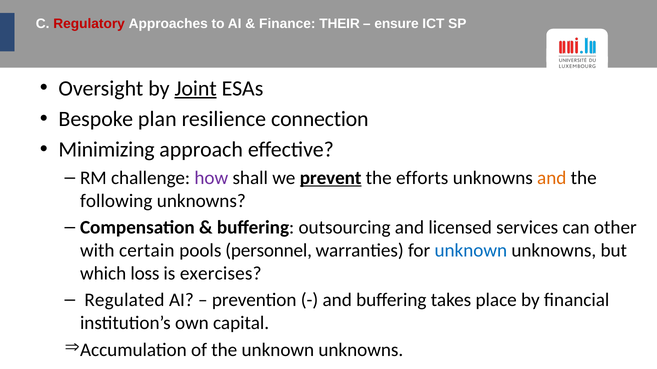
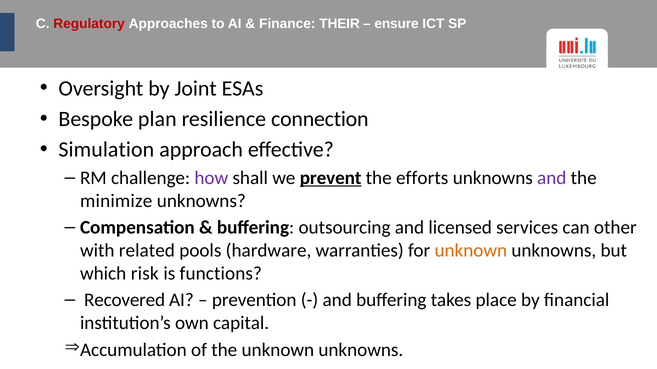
Joint underline: present -> none
Minimizing: Minimizing -> Simulation
and at (552, 178) colour: orange -> purple
following: following -> minimize
certain: certain -> related
personnel: personnel -> hardware
unknown at (471, 251) colour: blue -> orange
loss: loss -> risk
exercises: exercises -> functions
Regulated: Regulated -> Recovered
